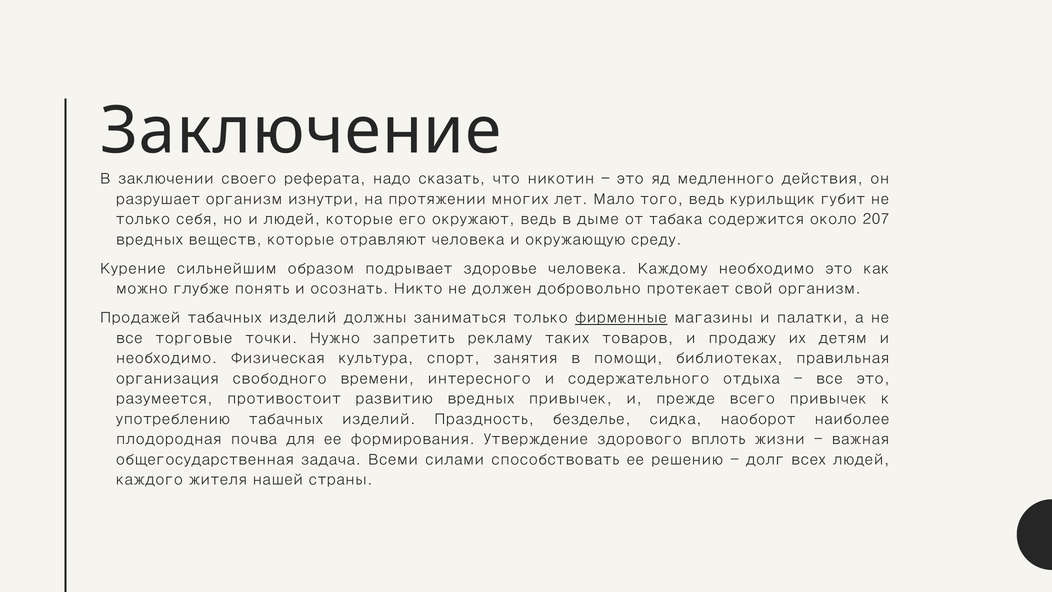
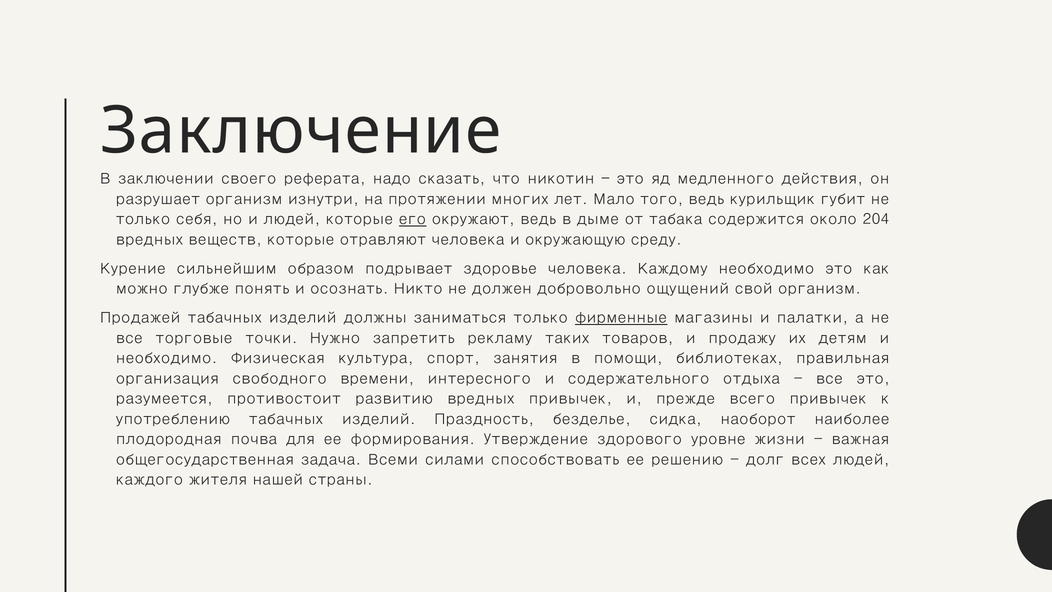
его underline: none -> present
207: 207 -> 204
протекает: протекает -> ощущений
вплоть: вплоть -> уровне
